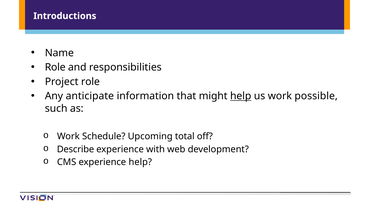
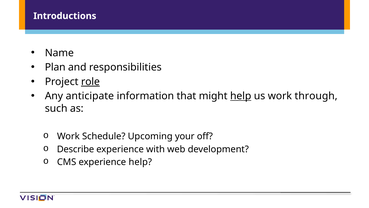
Role at (55, 67): Role -> Plan
role at (90, 82) underline: none -> present
possible: possible -> through
total: total -> your
